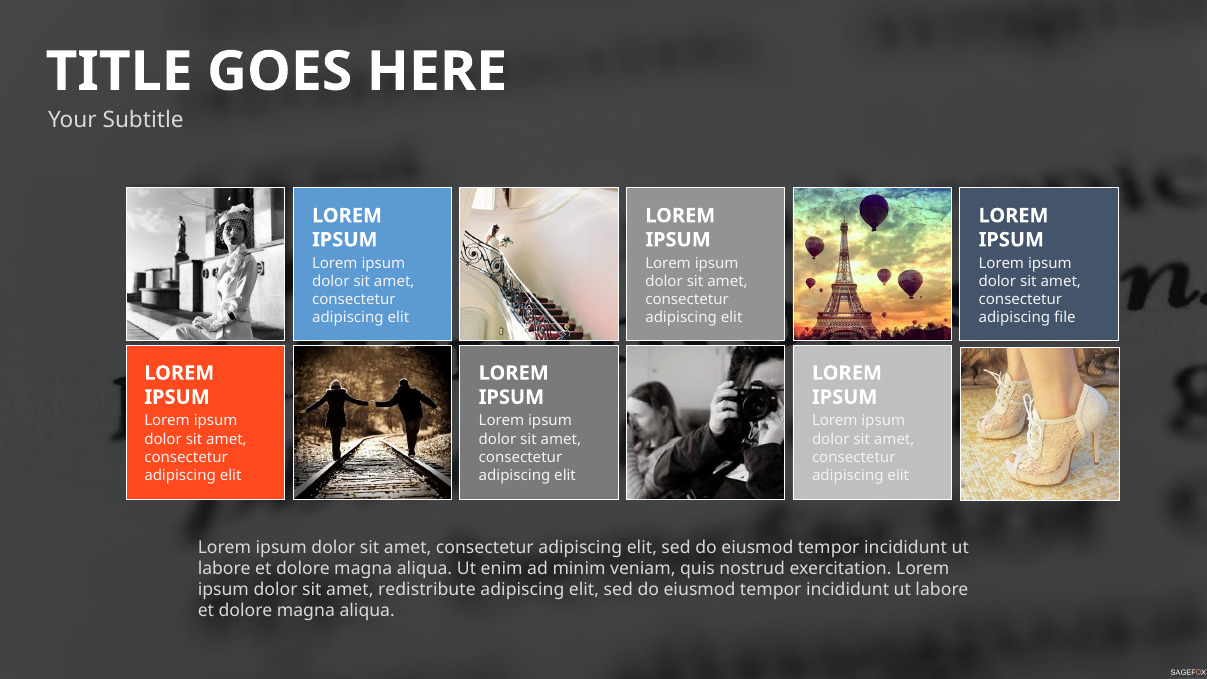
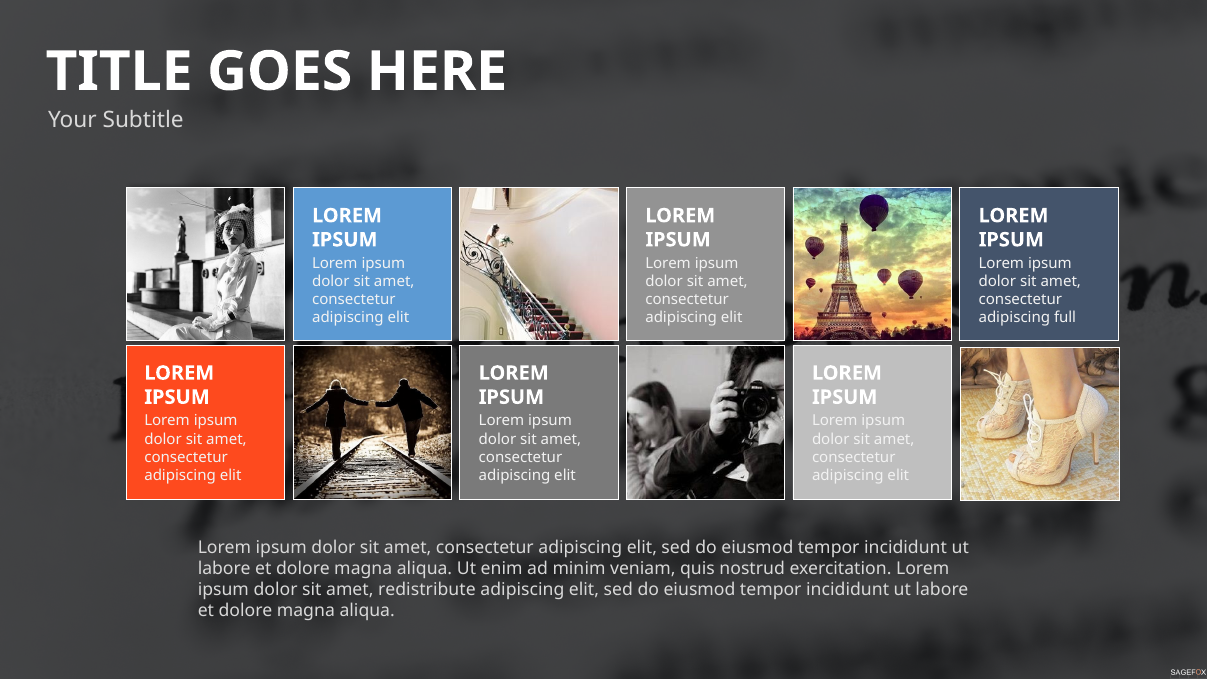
file: file -> full
